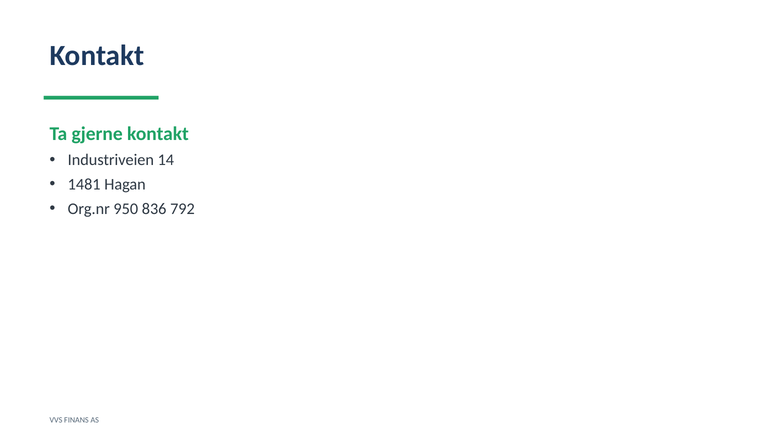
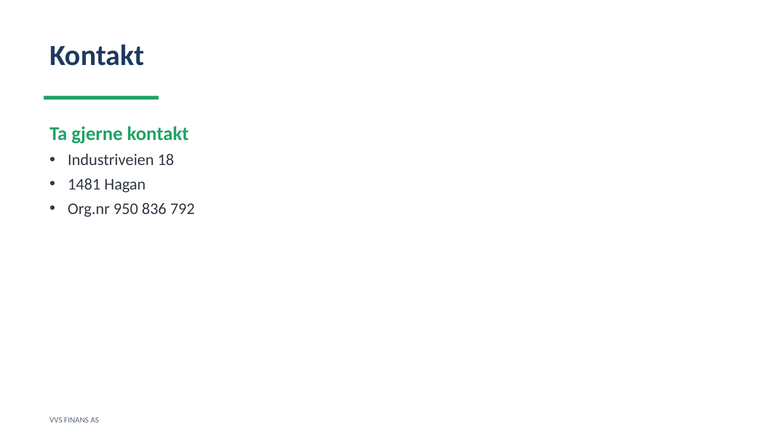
14: 14 -> 18
